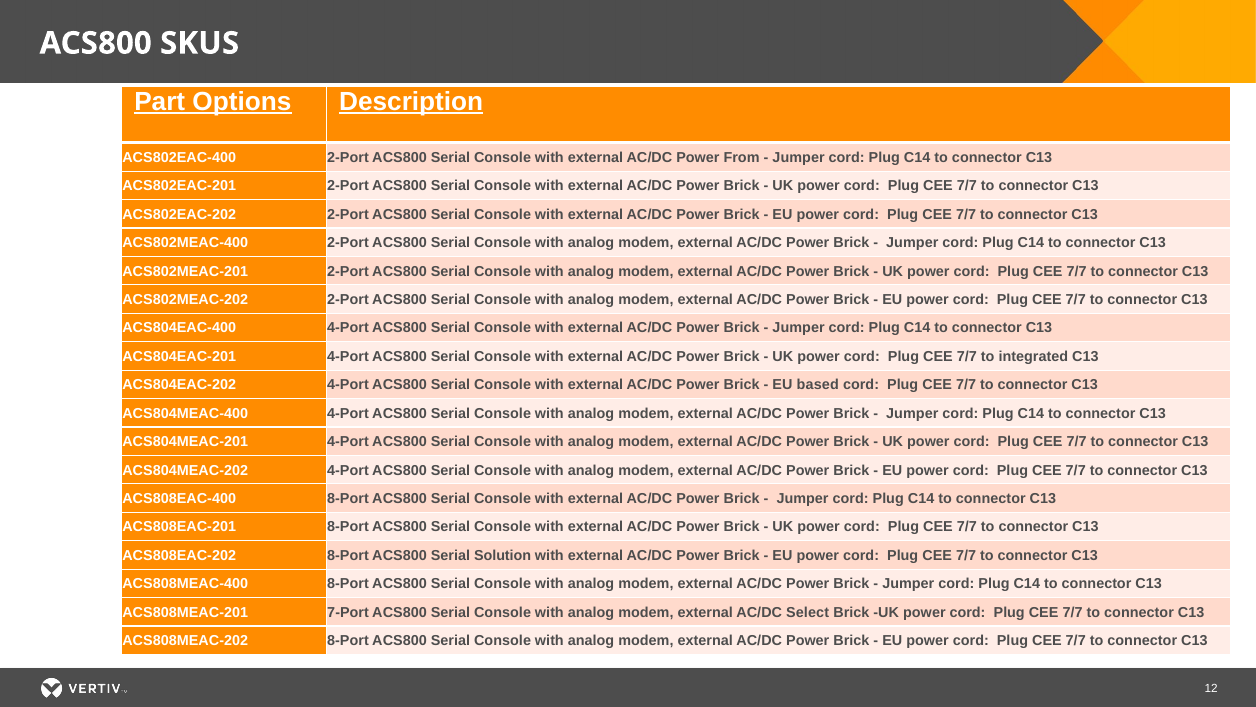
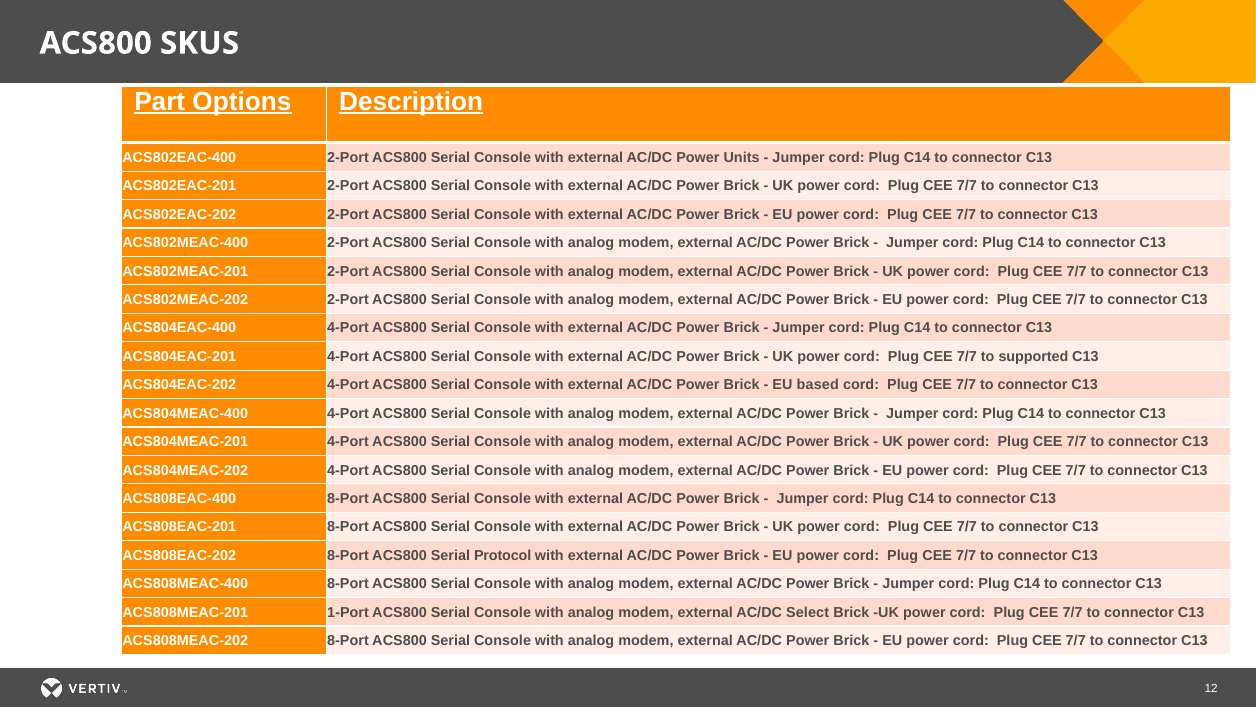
From: From -> Units
integrated: integrated -> supported
Solution: Solution -> Protocol
7-Port: 7-Port -> 1-Port
